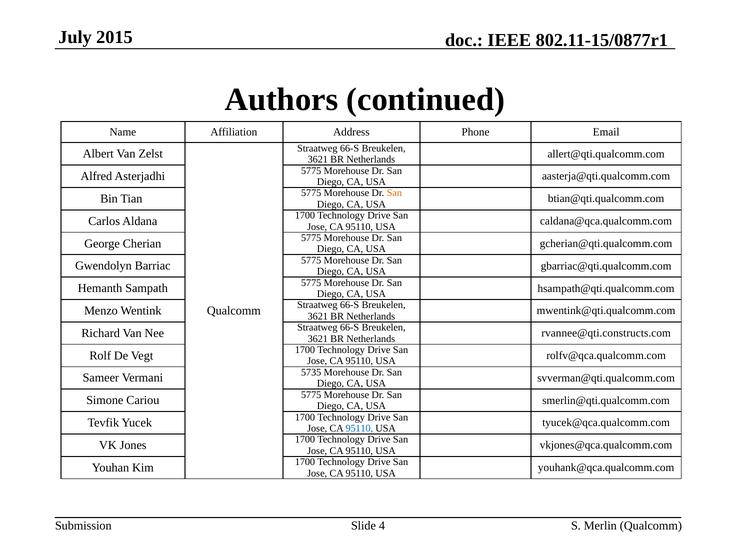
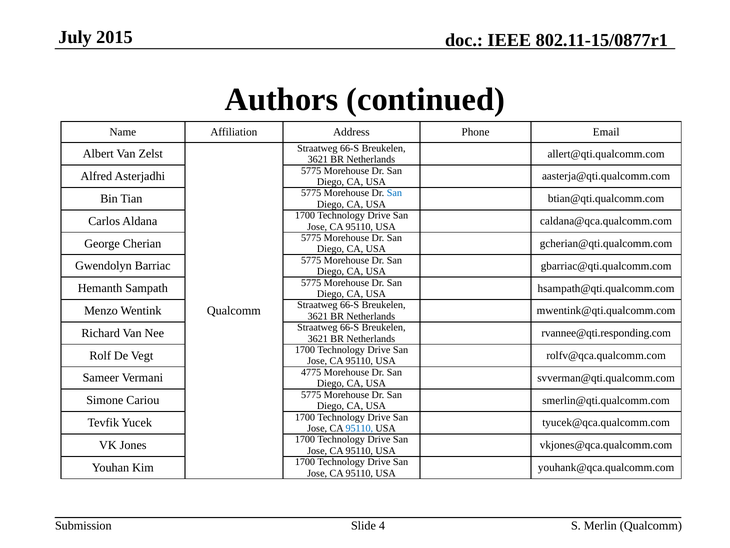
San at (394, 193) colour: orange -> blue
rvannee@qti.constructs.com: rvannee@qti.constructs.com -> rvannee@qti.responding.com
5735: 5735 -> 4775
